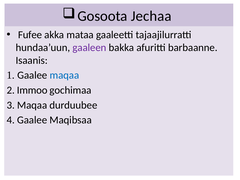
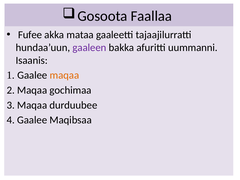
Jechaa: Jechaa -> Faallaa
barbaanne: barbaanne -> uummanni
maqaa at (64, 75) colour: blue -> orange
2 Immoo: Immoo -> Maqaa
